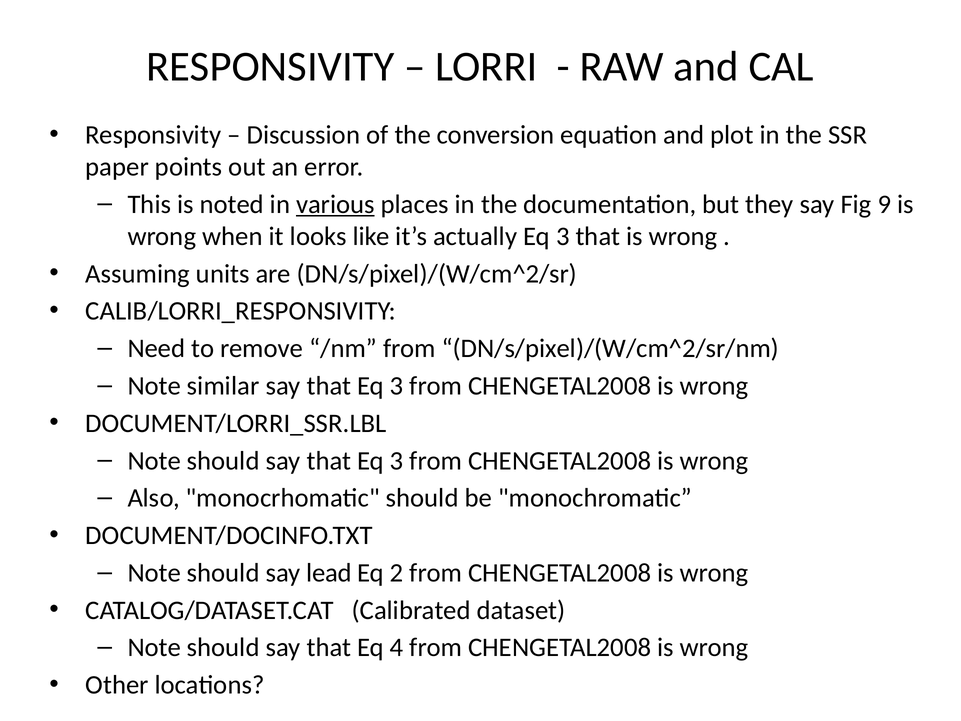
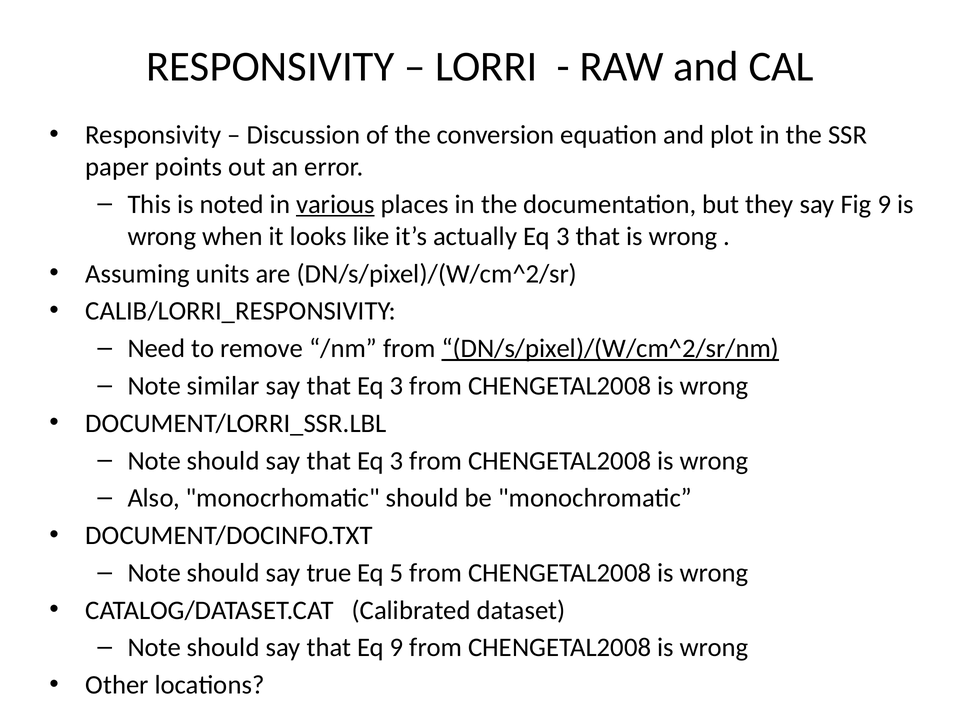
DN/s/pixel)/(W/cm^2/sr/nm underline: none -> present
lead: lead -> true
2: 2 -> 5
Eq 4: 4 -> 9
